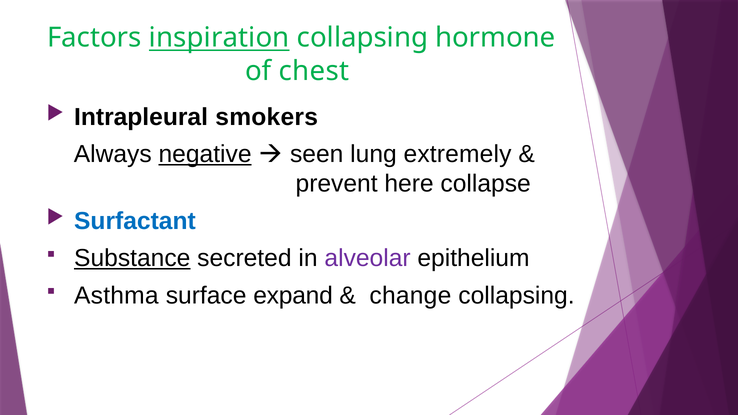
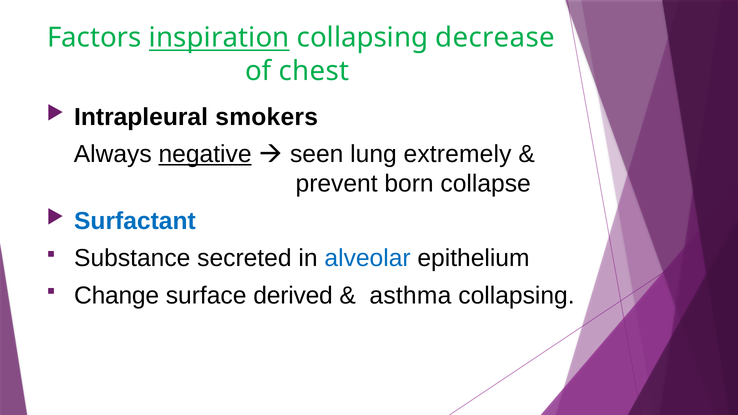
hormone: hormone -> decrease
here: here -> born
Substance underline: present -> none
alveolar colour: purple -> blue
Asthma: Asthma -> Change
expand: expand -> derived
change: change -> asthma
